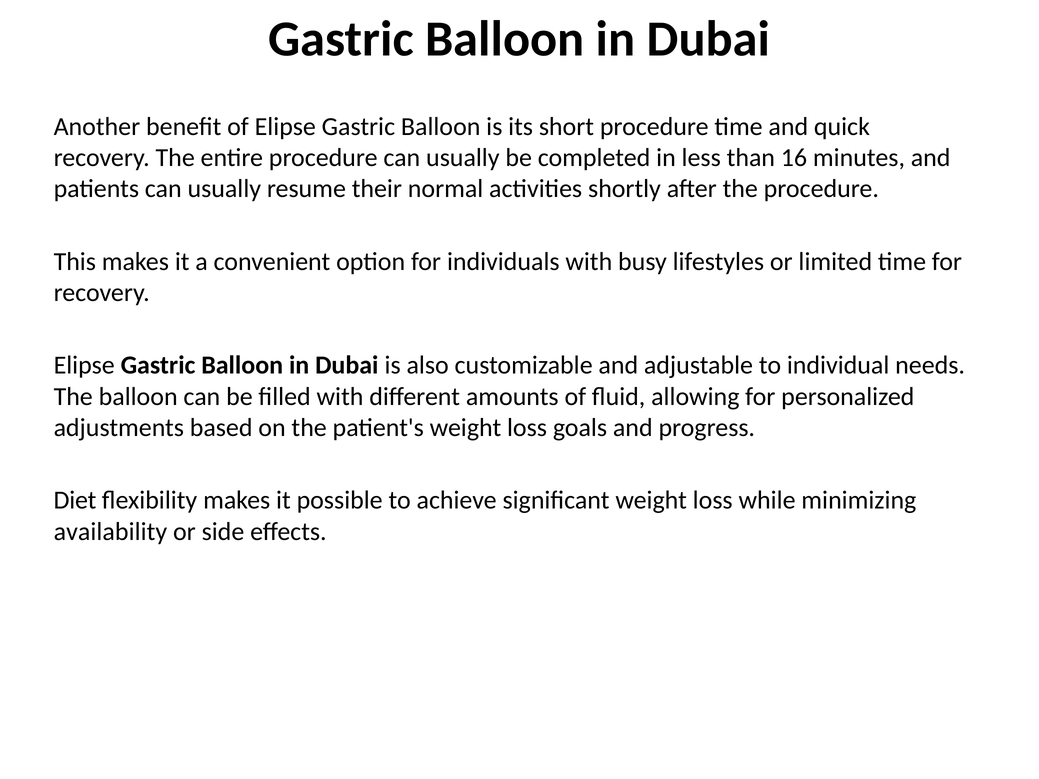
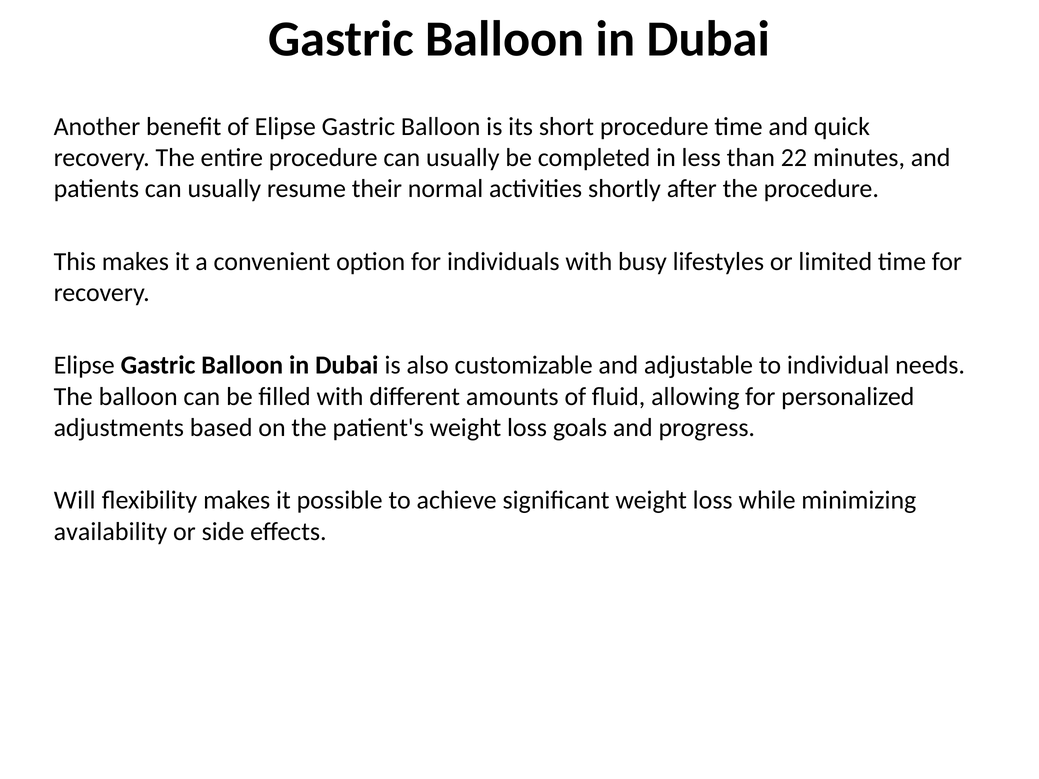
16: 16 -> 22
Diet: Diet -> Will
